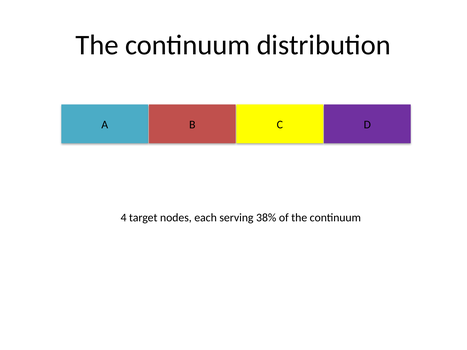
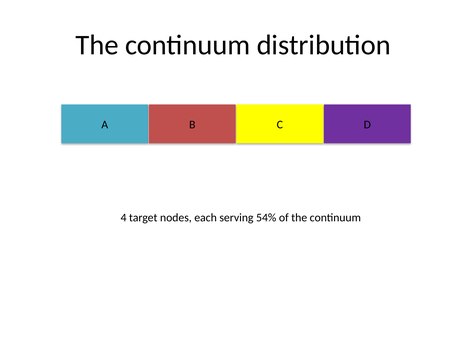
38%: 38% -> 54%
